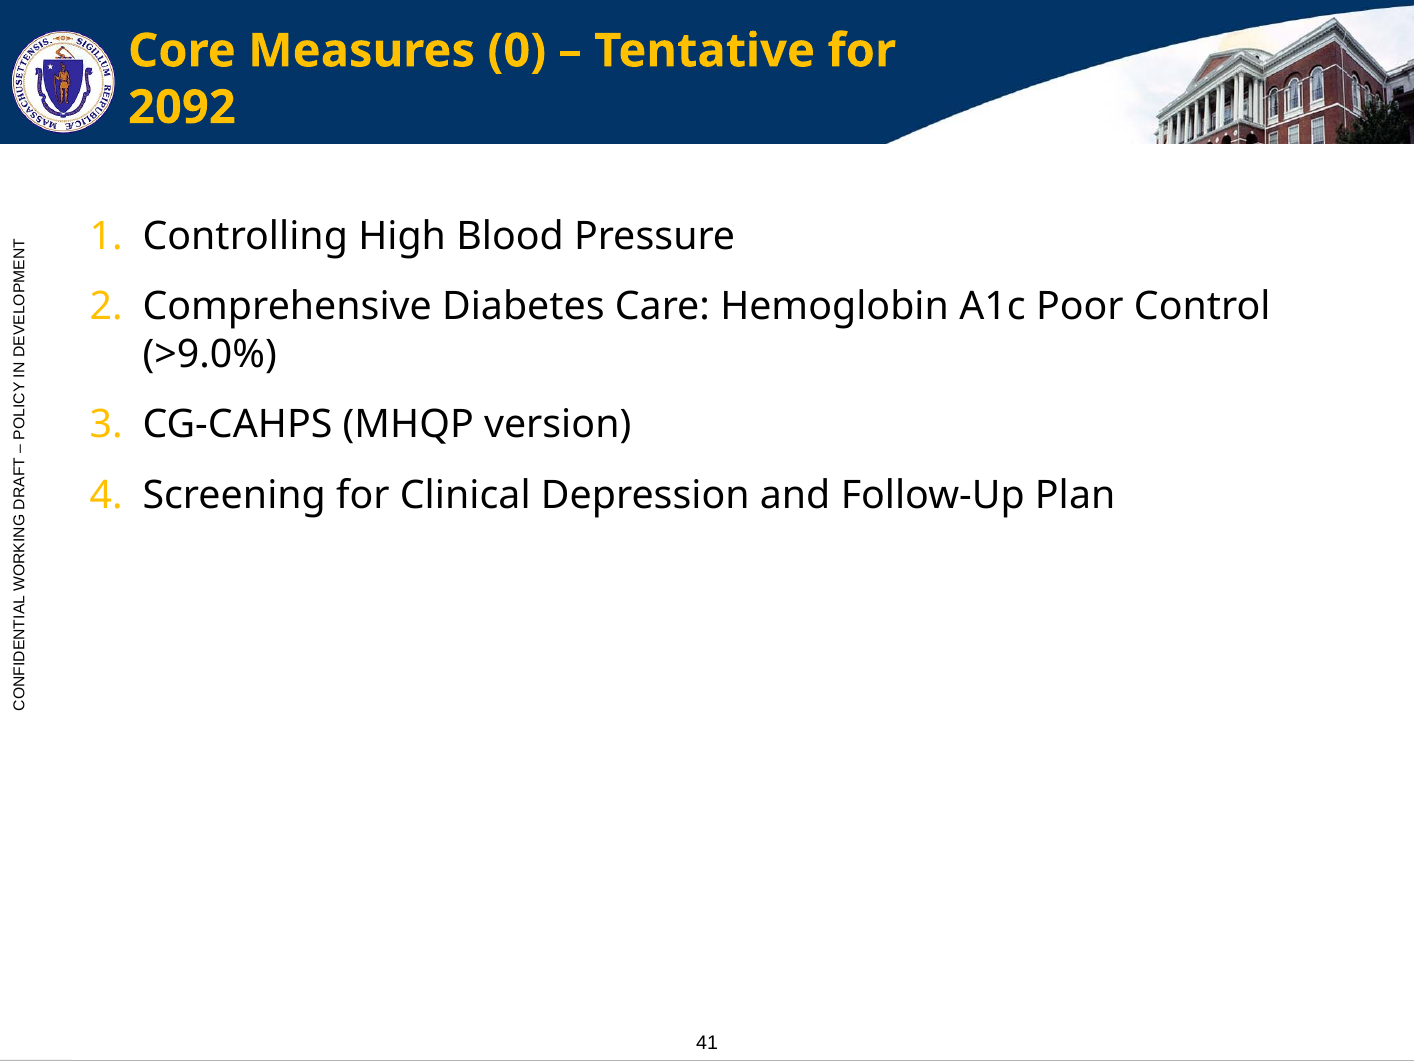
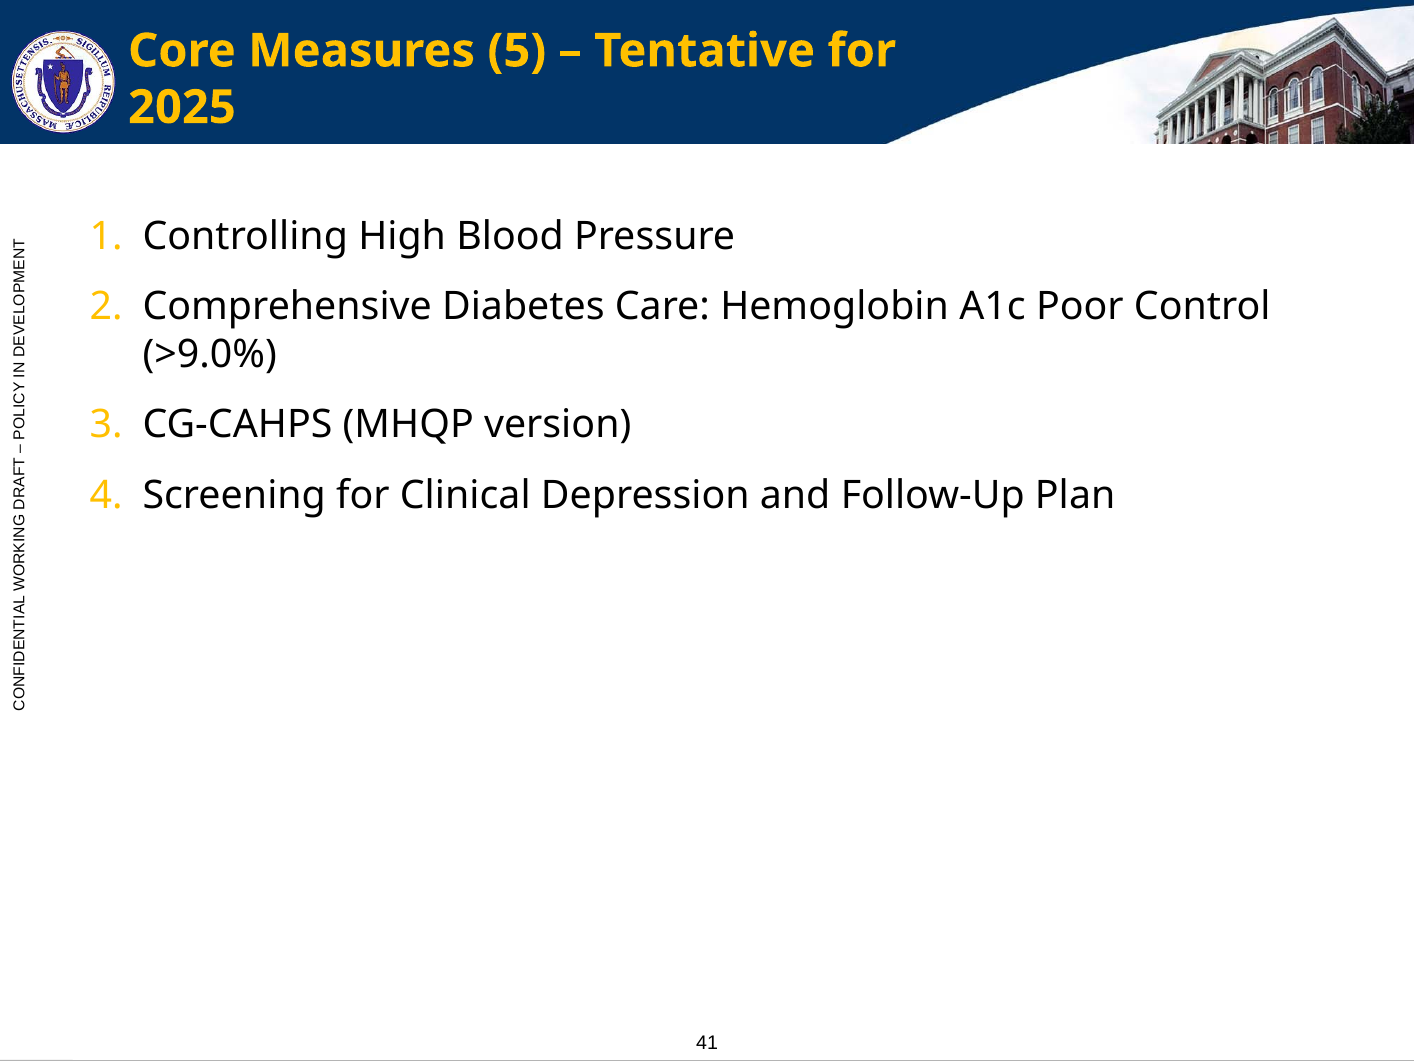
0: 0 -> 5
2092: 2092 -> 2025
